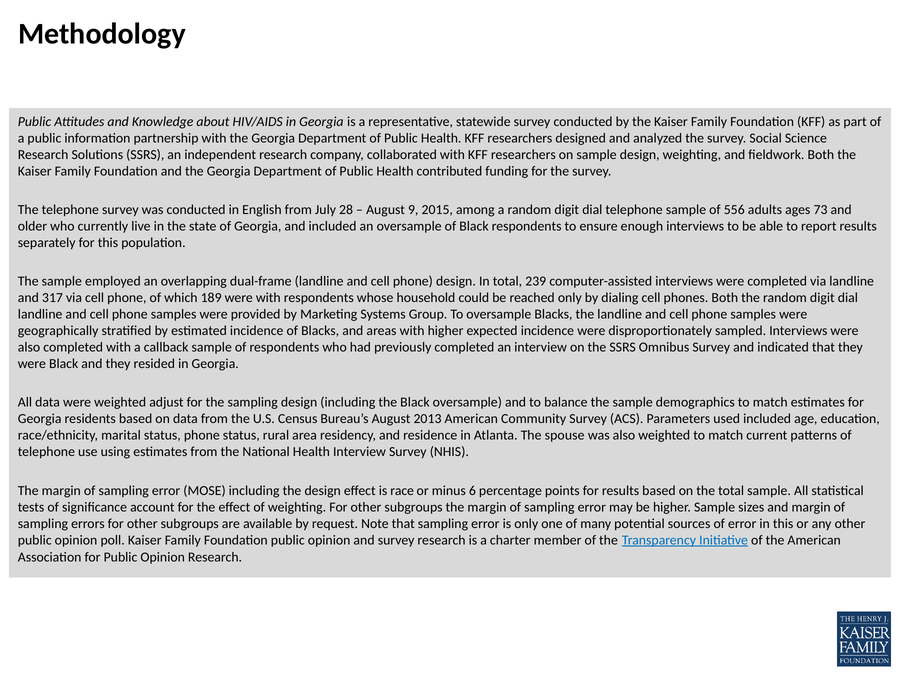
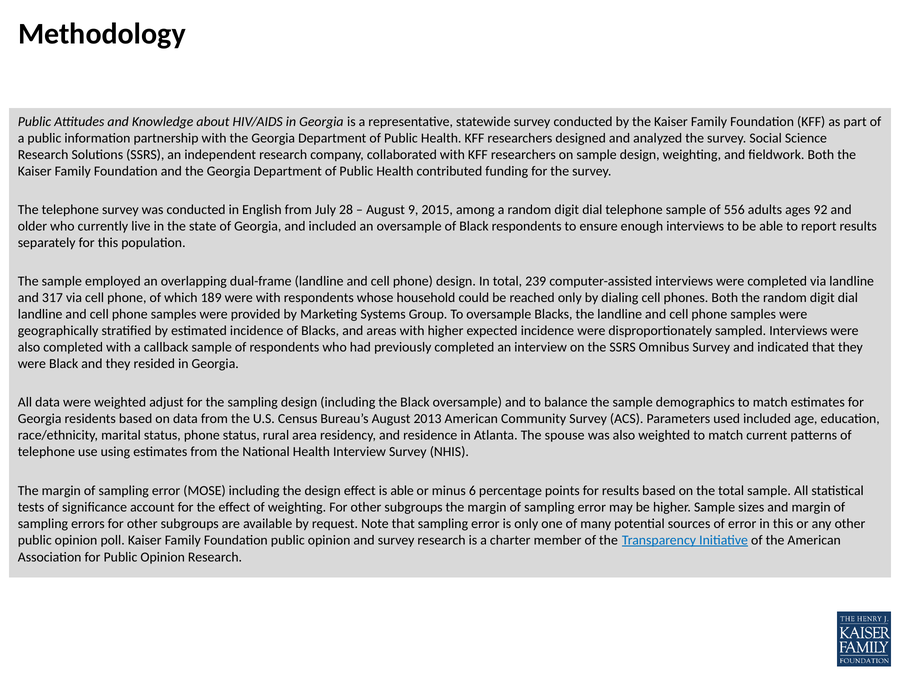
73: 73 -> 92
is race: race -> able
